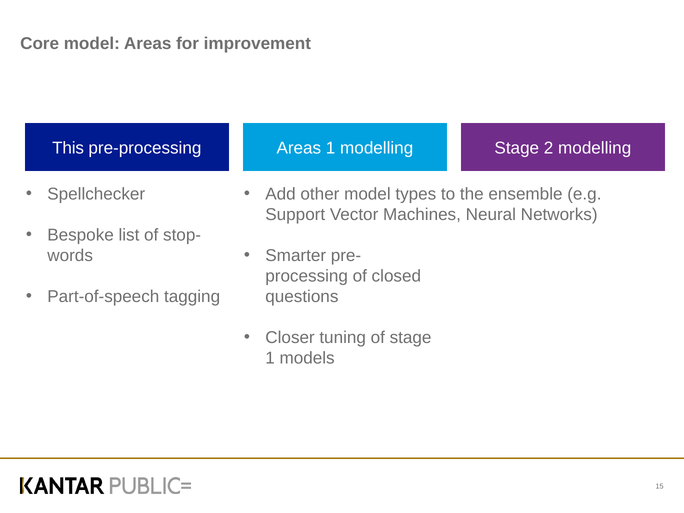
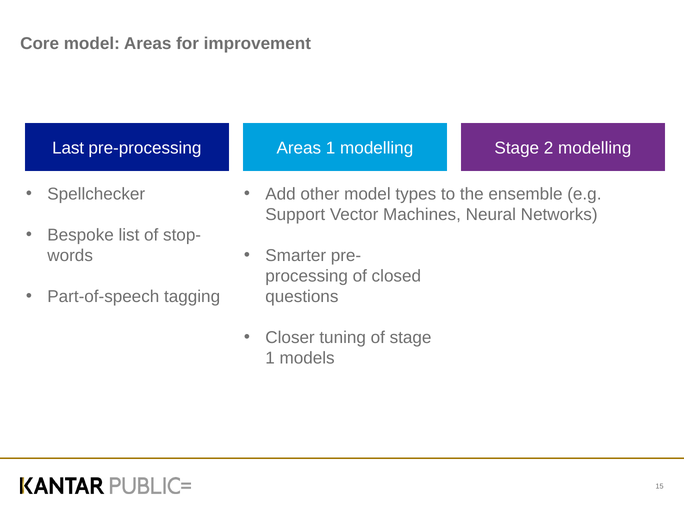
This: This -> Last
